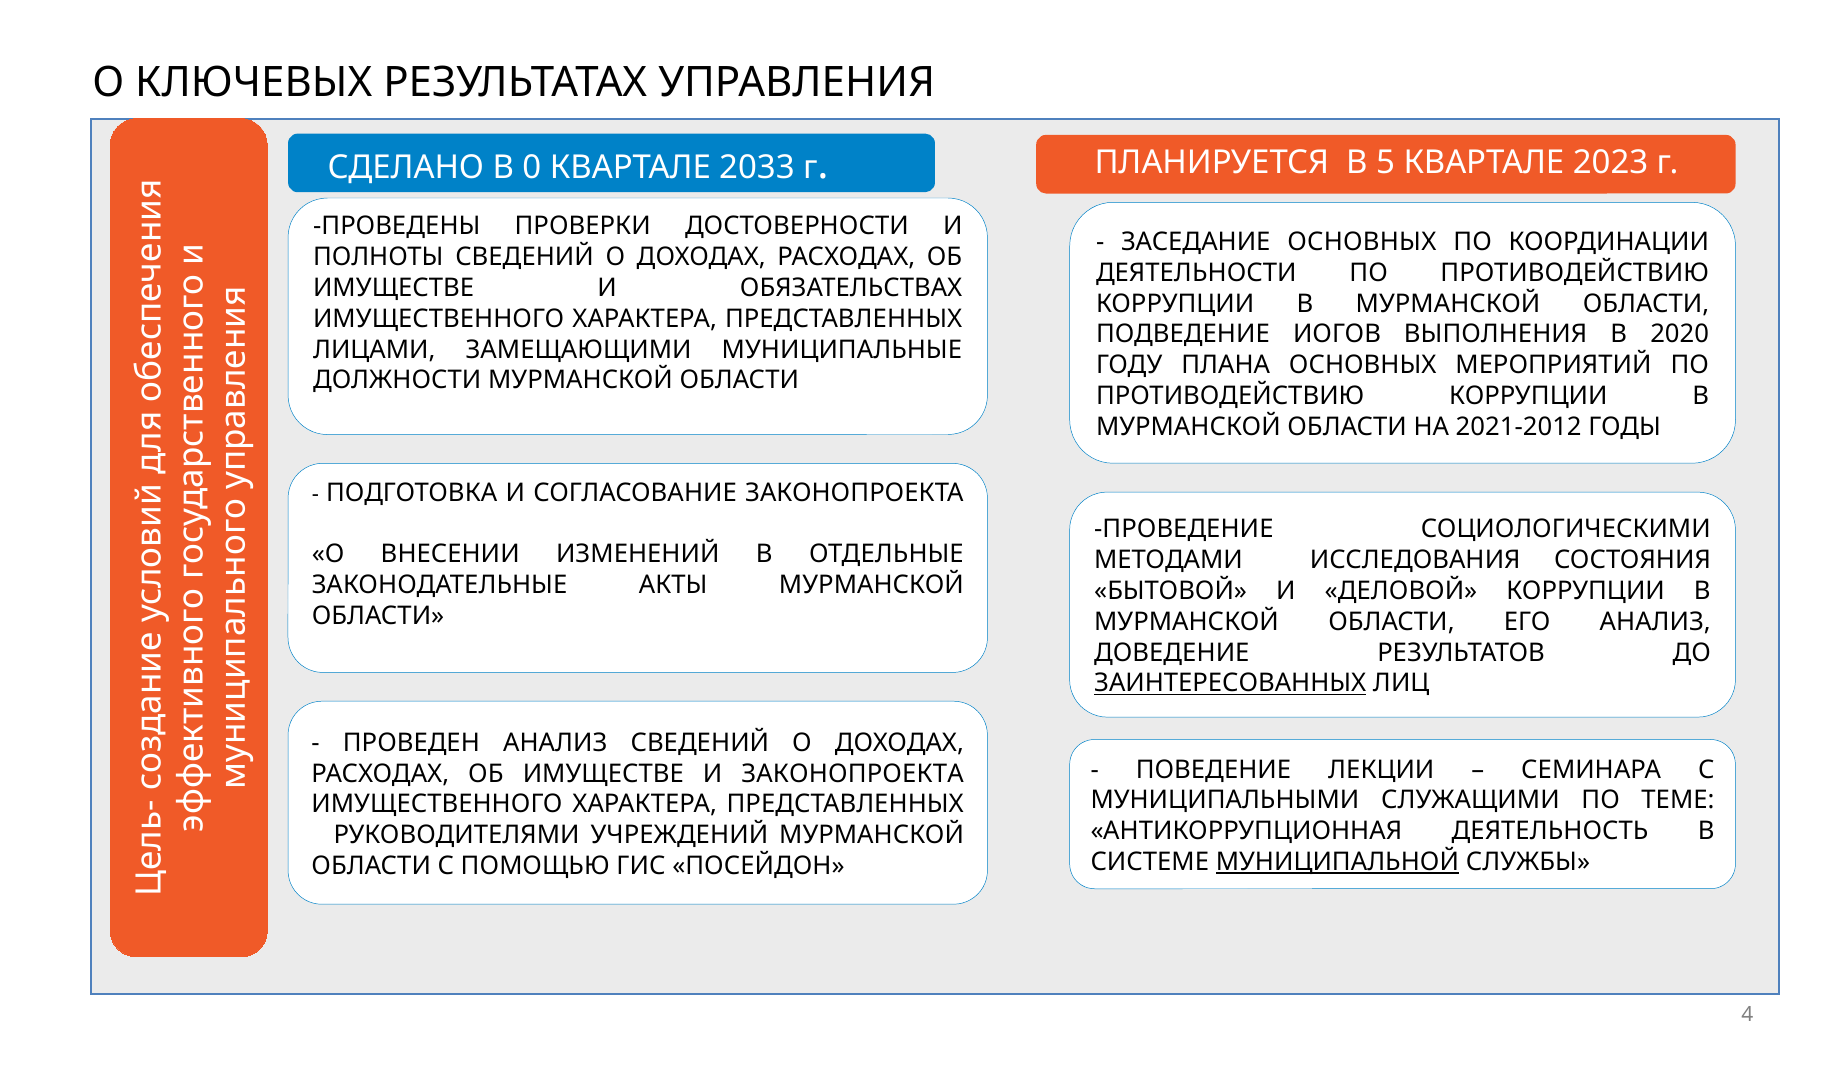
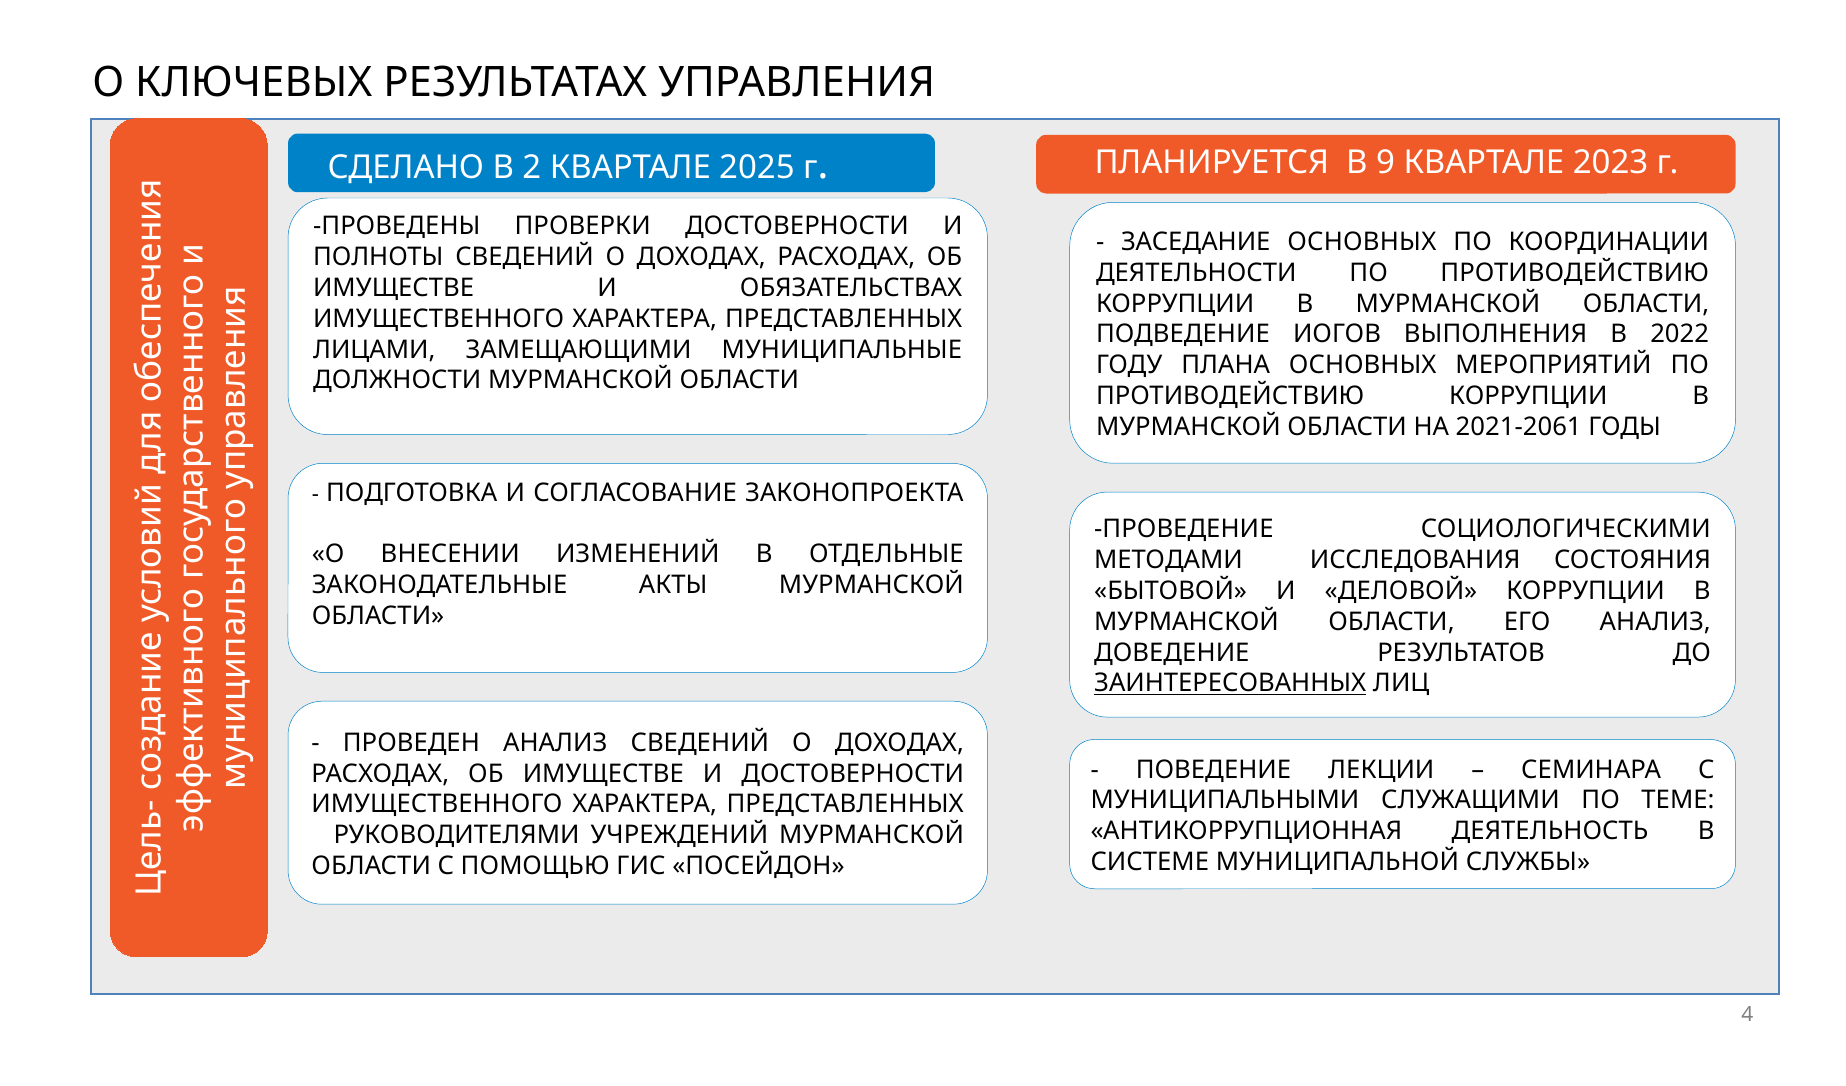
5: 5 -> 9
0: 0 -> 2
2033: 2033 -> 2025
2020: 2020 -> 2022
2021-2012: 2021-2012 -> 2021-2061
И ЗАКОНОПРОЕКТА: ЗАКОНОПРОЕКТА -> ДОСТОВЕРНОСТИ
МУНИЦИПАЛЬНОЙ underline: present -> none
